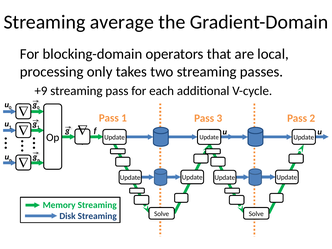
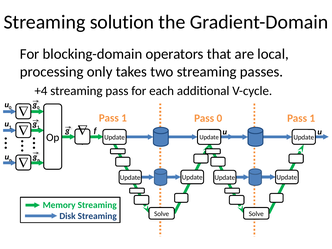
average: average -> solution
+9: +9 -> +4
Pass 3: 3 -> 0
2 at (312, 118): 2 -> 1
